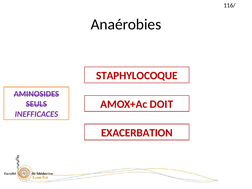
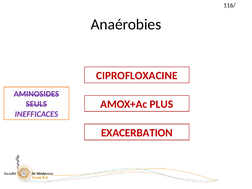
STAPHYLOCOQUE: STAPHYLOCOQUE -> CIPROFLOXACINE
DOIT: DOIT -> PLUS
